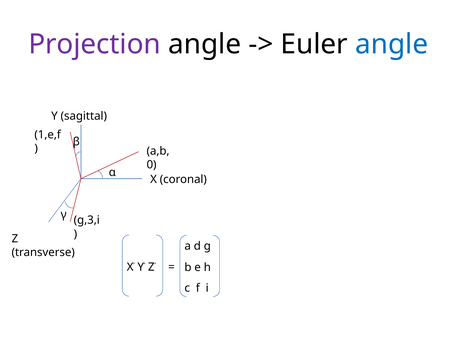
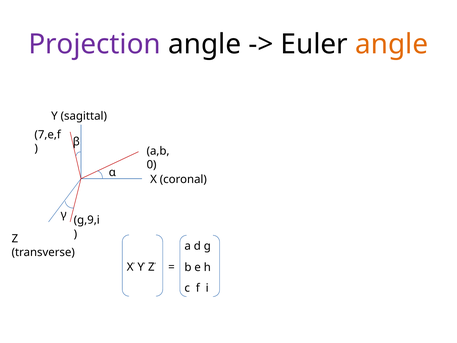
angle at (392, 44) colour: blue -> orange
1,e,f: 1,e,f -> 7,e,f
g,3,i: g,3,i -> g,9,i
